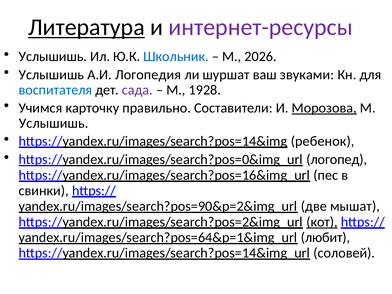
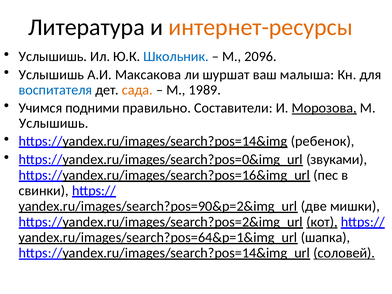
Литература underline: present -> none
интернет-ресурсы colour: purple -> orange
2026: 2026 -> 2096
Логопедия: Логопедия -> Максакова
звуками: звуками -> малыша
сада colour: purple -> orange
1928: 1928 -> 1989
карточку: карточку -> подними
логопед: логопед -> звуками
мышат: мышат -> мишки
любит: любит -> шапка
соловей underline: none -> present
